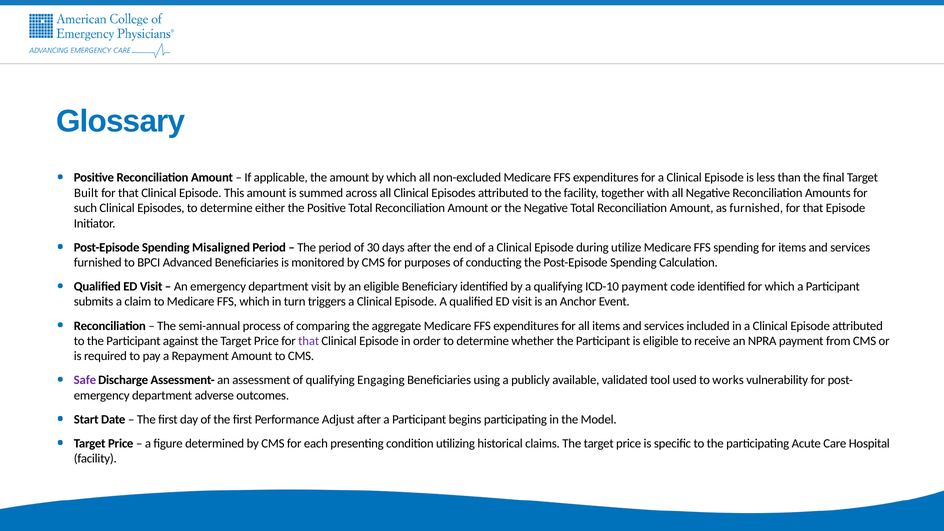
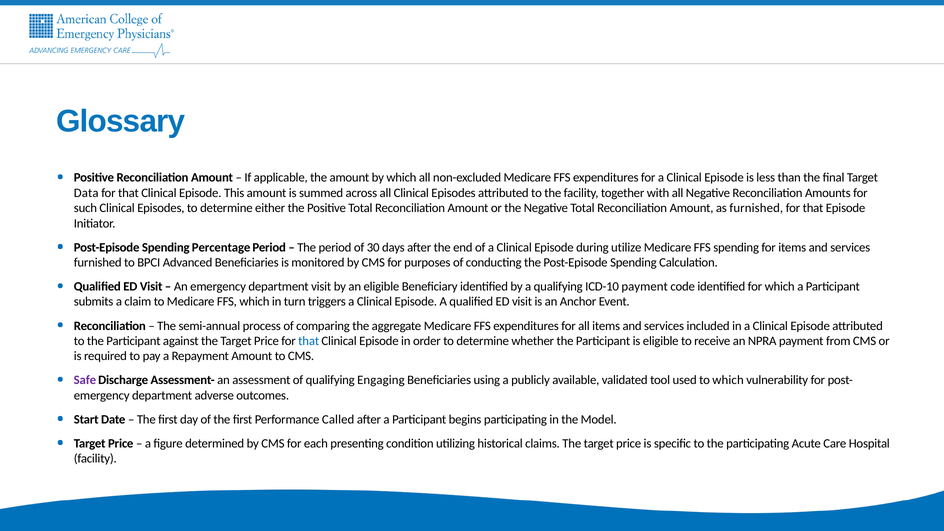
Built: Built -> Data
Misaligned: Misaligned -> Percentage
that at (309, 341) colour: purple -> blue
to works: works -> which
Adjust: Adjust -> Called
